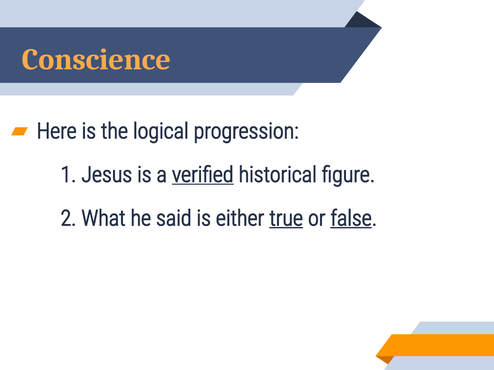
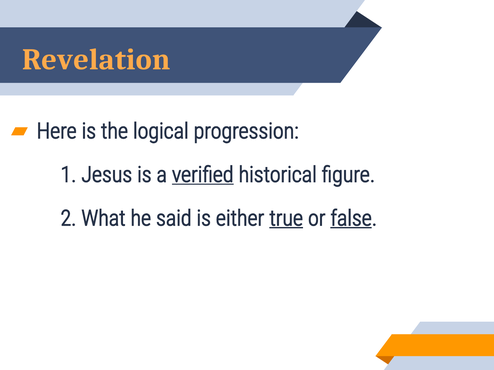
Conscience: Conscience -> Revelation
